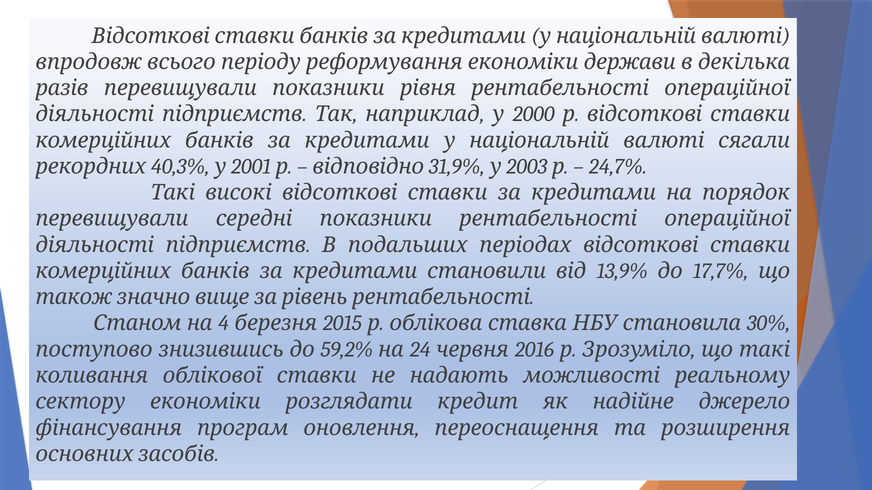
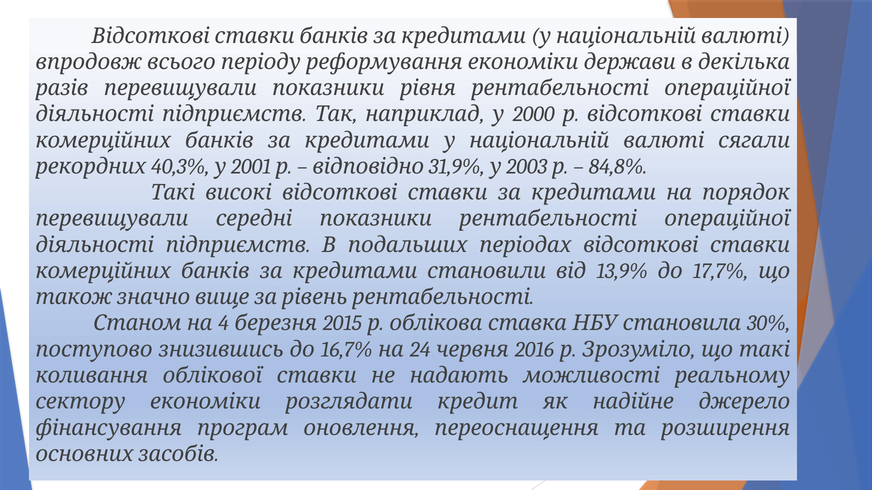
24,7%: 24,7% -> 84,8%
59,2%: 59,2% -> 16,7%
